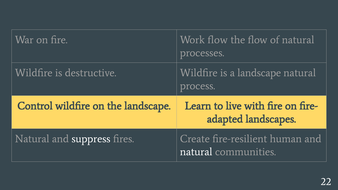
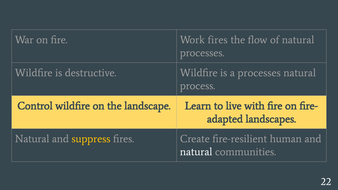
Work flow: flow -> fires
a landscape: landscape -> processes
suppress colour: white -> yellow
